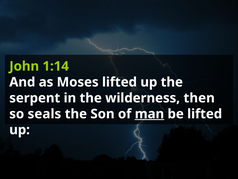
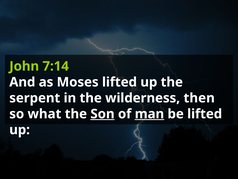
1:14: 1:14 -> 7:14
seals: seals -> what
Son underline: none -> present
